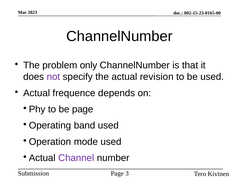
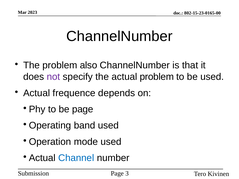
only: only -> also
actual revision: revision -> problem
Channel colour: purple -> blue
